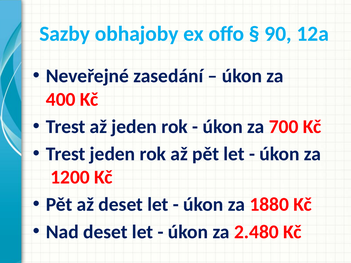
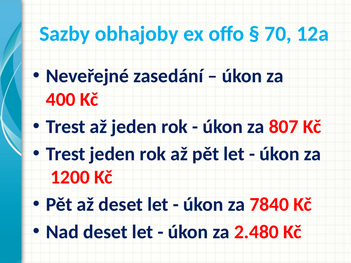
90: 90 -> 70
700: 700 -> 807
1880: 1880 -> 7840
